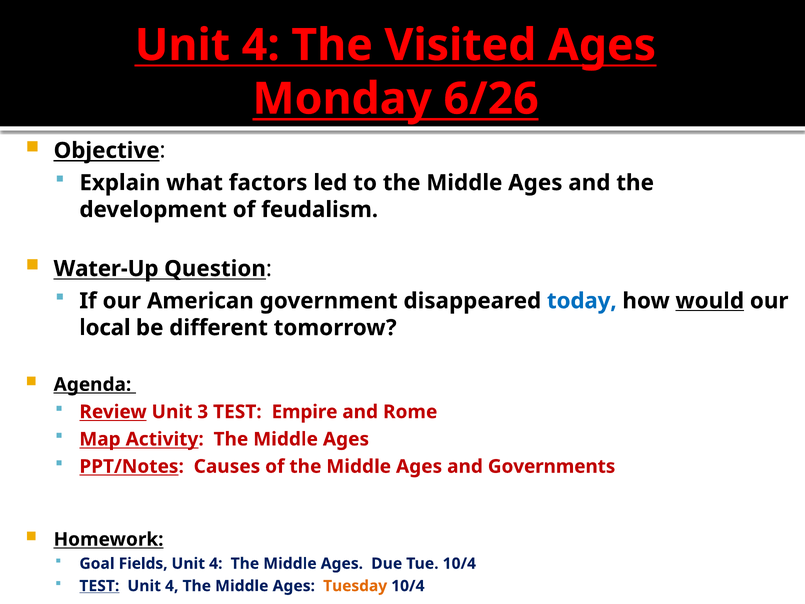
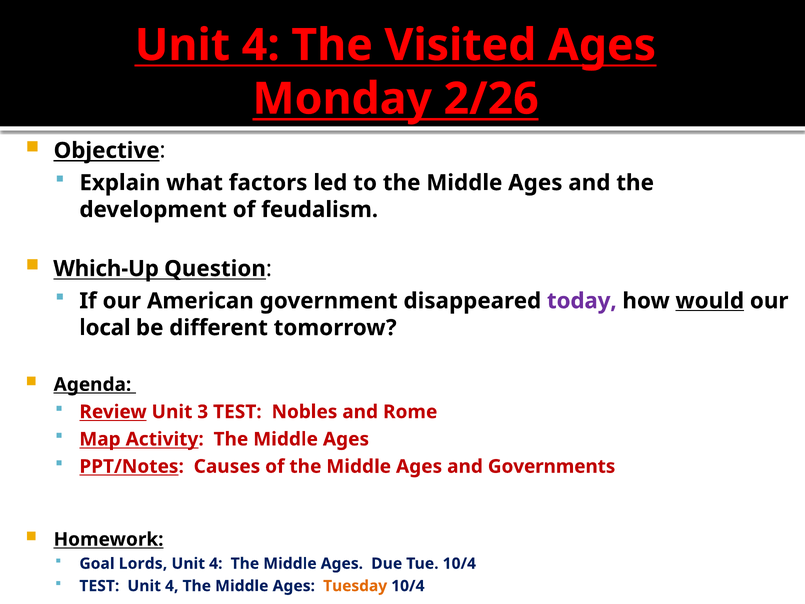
6/26: 6/26 -> 2/26
Water-Up: Water-Up -> Which-Up
today colour: blue -> purple
Empire: Empire -> Nobles
Fields: Fields -> Lords
TEST at (99, 586) underline: present -> none
